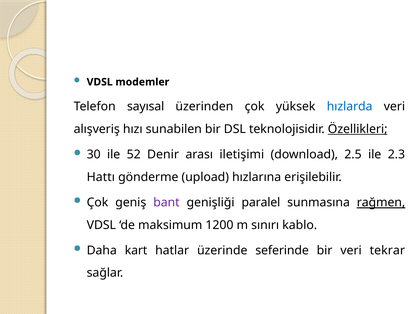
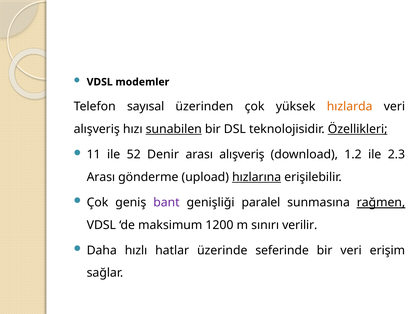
hızlarda colour: blue -> orange
sunabilen underline: none -> present
30: 30 -> 11
arası iletişimi: iletişimi -> alışveriş
2.5: 2.5 -> 1.2
Hattı at (101, 177): Hattı -> Arası
hızlarına underline: none -> present
kablo: kablo -> verilir
kart: kart -> hızlı
tekrar: tekrar -> erişim
